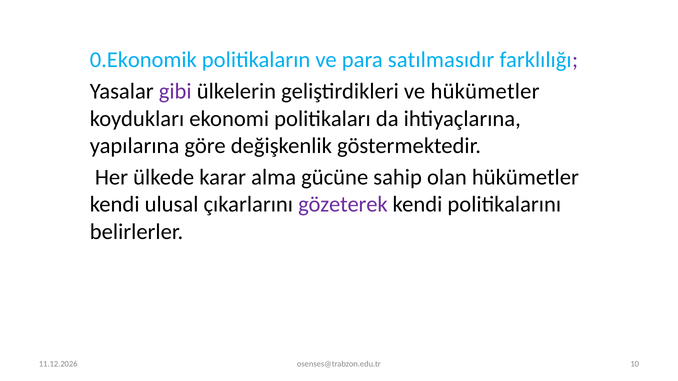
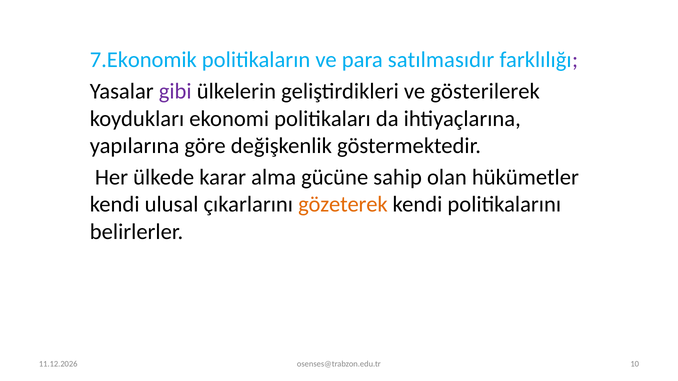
0.Ekonomik: 0.Ekonomik -> 7.Ekonomik
ve hükümetler: hükümetler -> gösterilerek
gözeterek colour: purple -> orange
